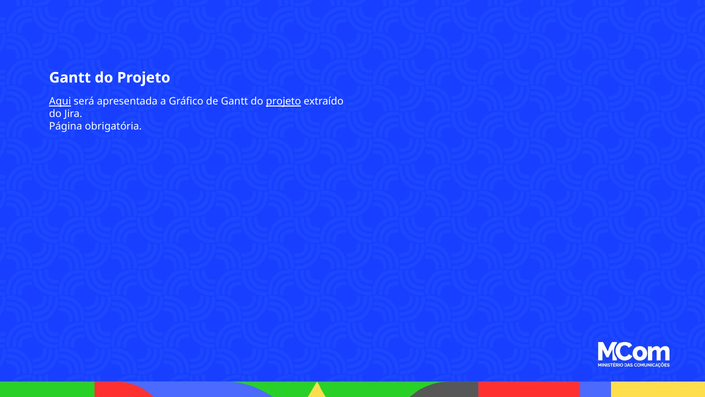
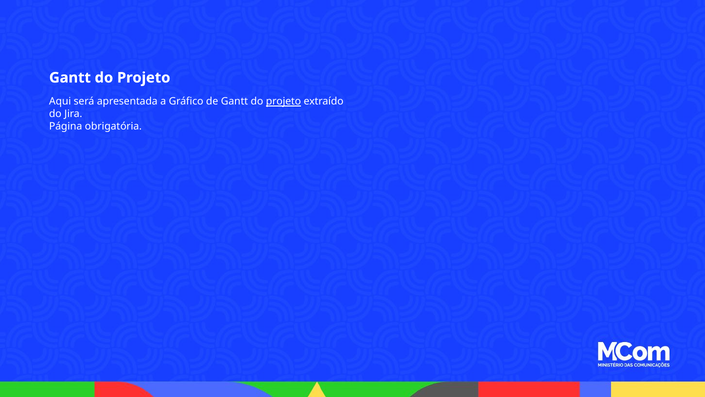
Aqui underline: present -> none
